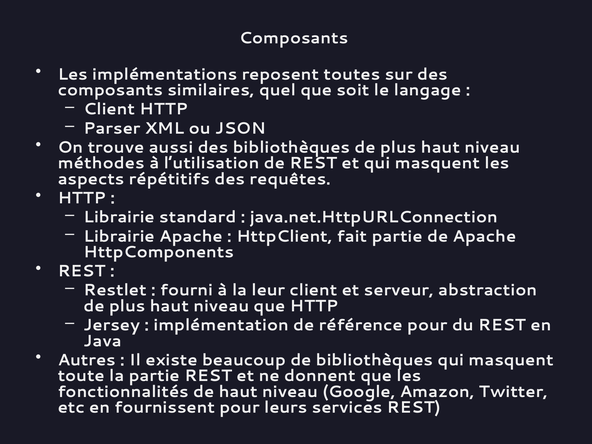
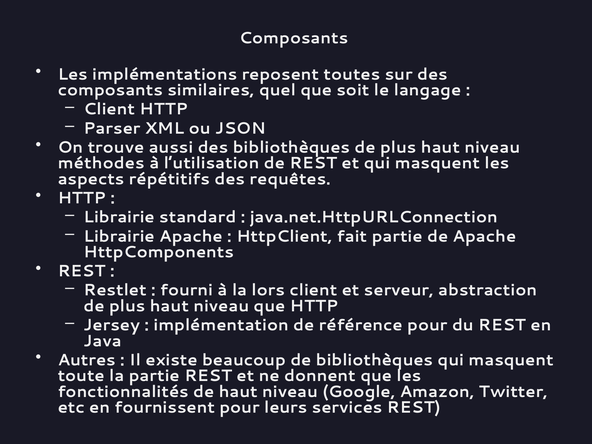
leur: leur -> lors
